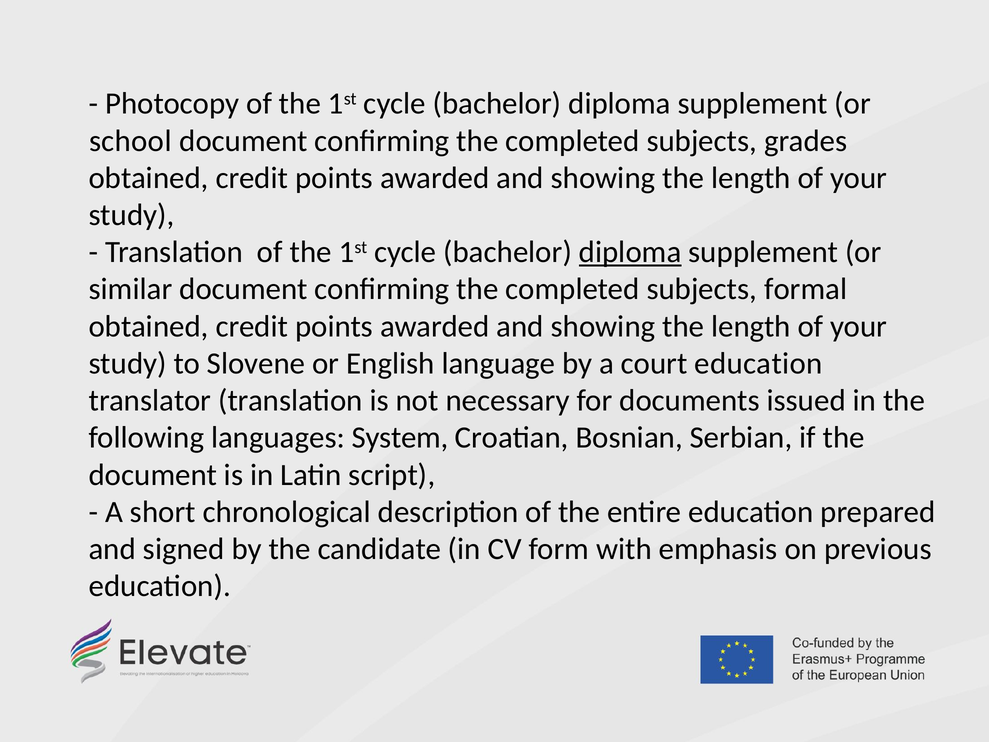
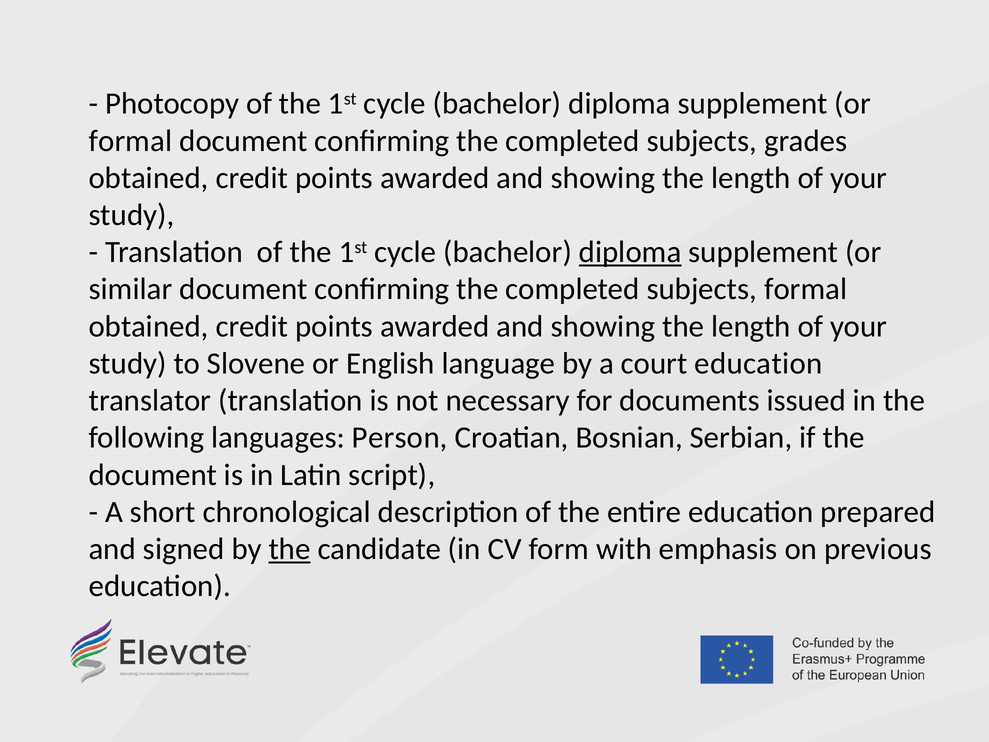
school at (130, 141): school -> formal
System: System -> Person
the at (290, 549) underline: none -> present
